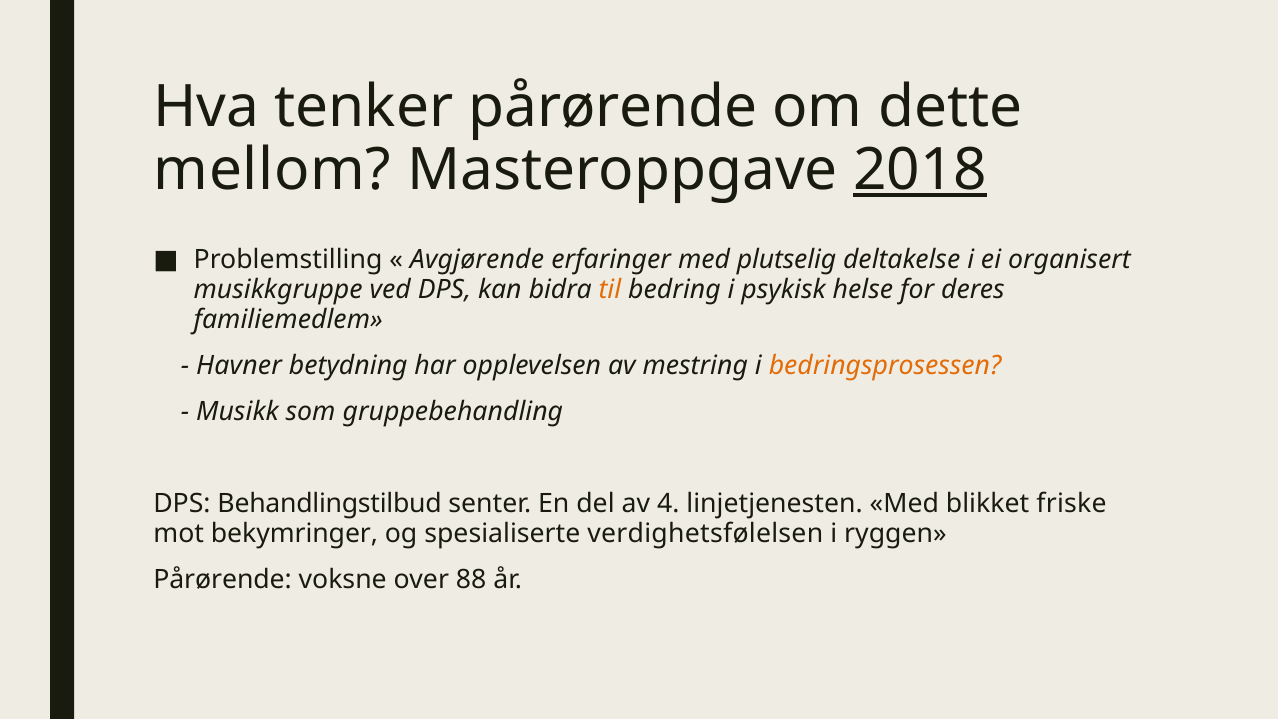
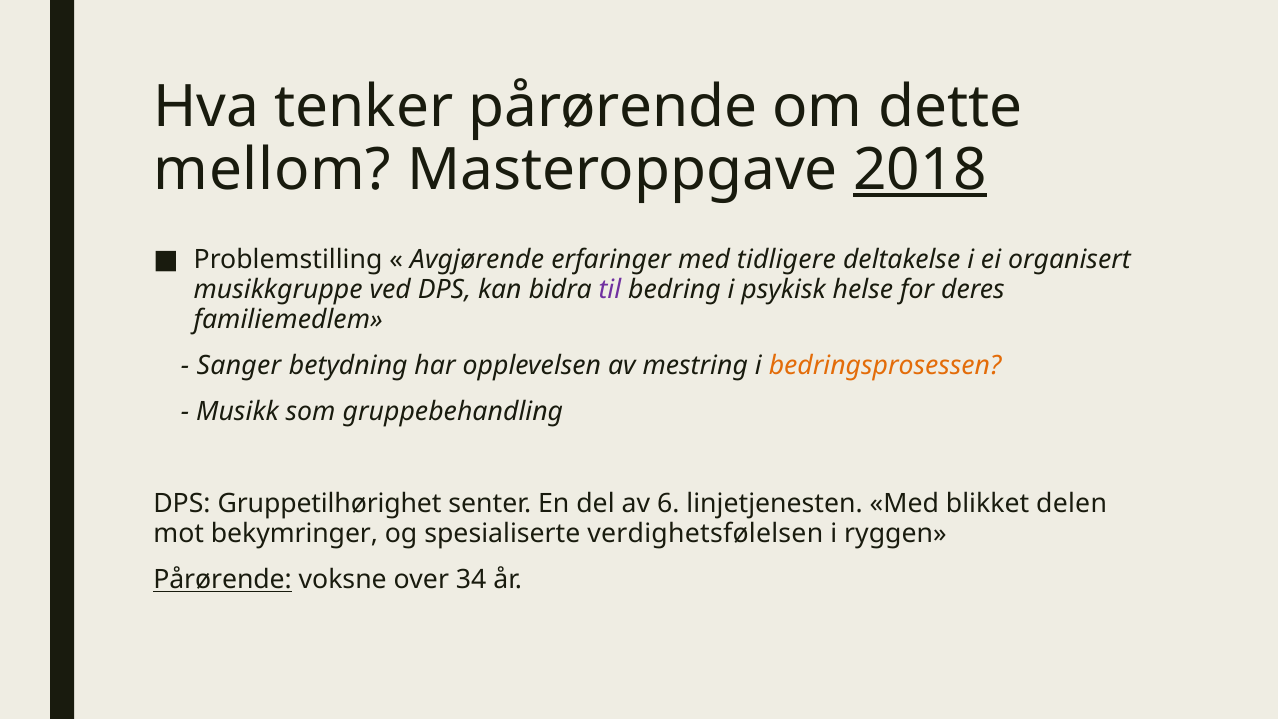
plutselig: plutselig -> tidligere
til colour: orange -> purple
Havner: Havner -> Sanger
Behandlingstilbud: Behandlingstilbud -> Gruppetilhørighet
4: 4 -> 6
friske: friske -> delen
Pårørende at (223, 580) underline: none -> present
88: 88 -> 34
